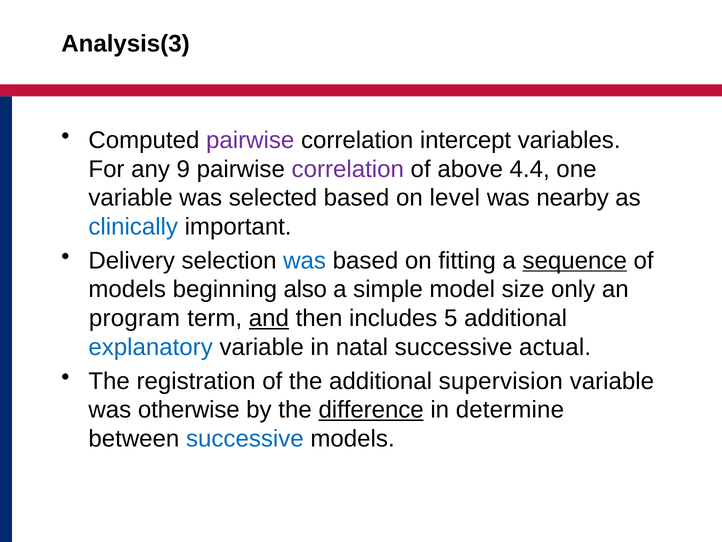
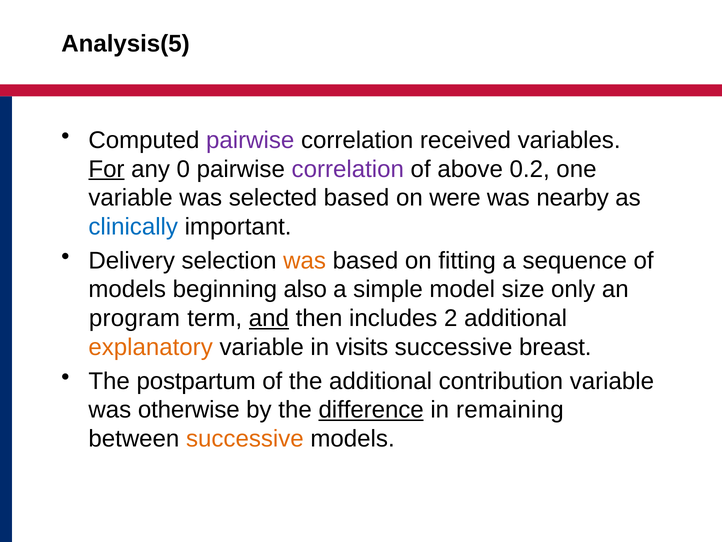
Analysis(3: Analysis(3 -> Analysis(5
intercept: intercept -> received
For underline: none -> present
9: 9 -> 0
4.4: 4.4 -> 0.2
level: level -> were
was at (305, 260) colour: blue -> orange
sequence underline: present -> none
5: 5 -> 2
explanatory colour: blue -> orange
natal: natal -> visits
actual: actual -> breast
registration: registration -> postpartum
supervision: supervision -> contribution
determine: determine -> remaining
successive at (245, 438) colour: blue -> orange
